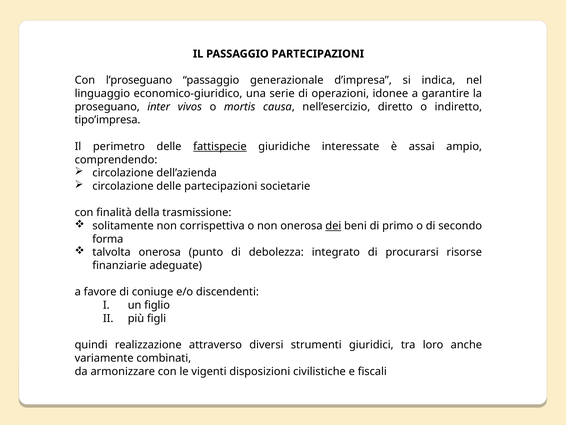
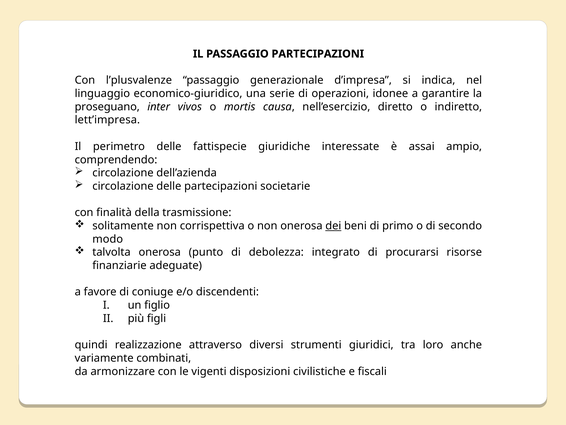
l’proseguano: l’proseguano -> l’plusvalenze
tipo’impresa: tipo’impresa -> lett’impresa
fattispecie underline: present -> none
forma: forma -> modo
